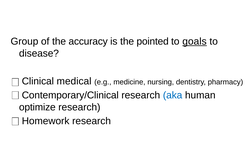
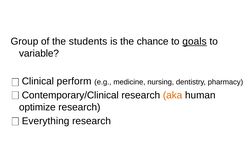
accuracy: accuracy -> students
pointed: pointed -> chance
disease: disease -> variable
medical: medical -> perform
aka colour: blue -> orange
Homework: Homework -> Everything
